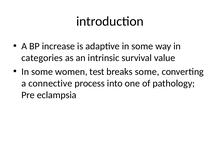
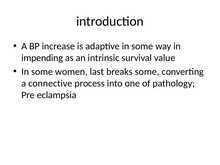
categories: categories -> impending
test: test -> last
